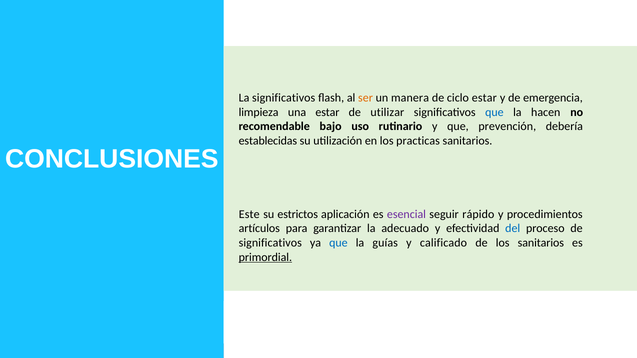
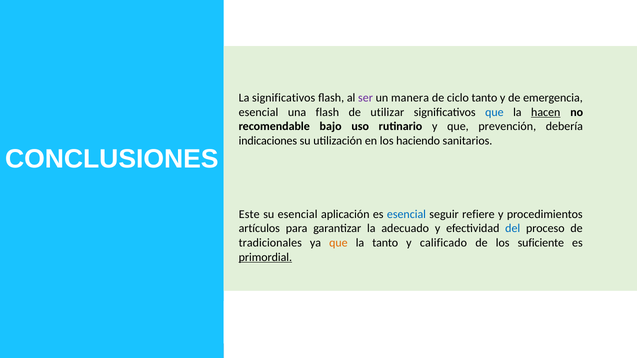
ser colour: orange -> purple
ciclo estar: estar -> tanto
limpieza at (259, 112): limpieza -> esencial
una estar: estar -> flash
hacen underline: none -> present
establecidas: establecidas -> indicaciones
practicas: practicas -> haciendo
su estrictos: estrictos -> esencial
esencial at (406, 214) colour: purple -> blue
rápido: rápido -> refiere
significativos at (270, 243): significativos -> tradicionales
que at (338, 243) colour: blue -> orange
la guías: guías -> tanto
los sanitarios: sanitarios -> suficiente
